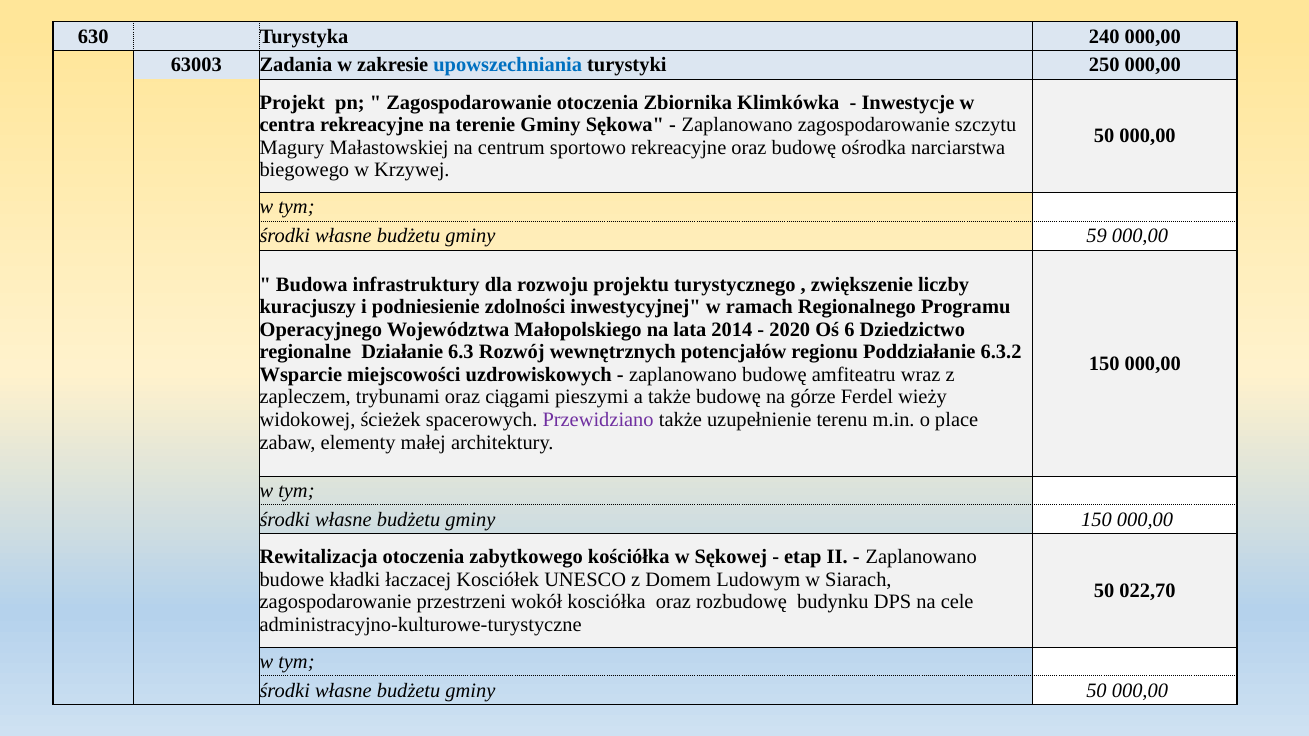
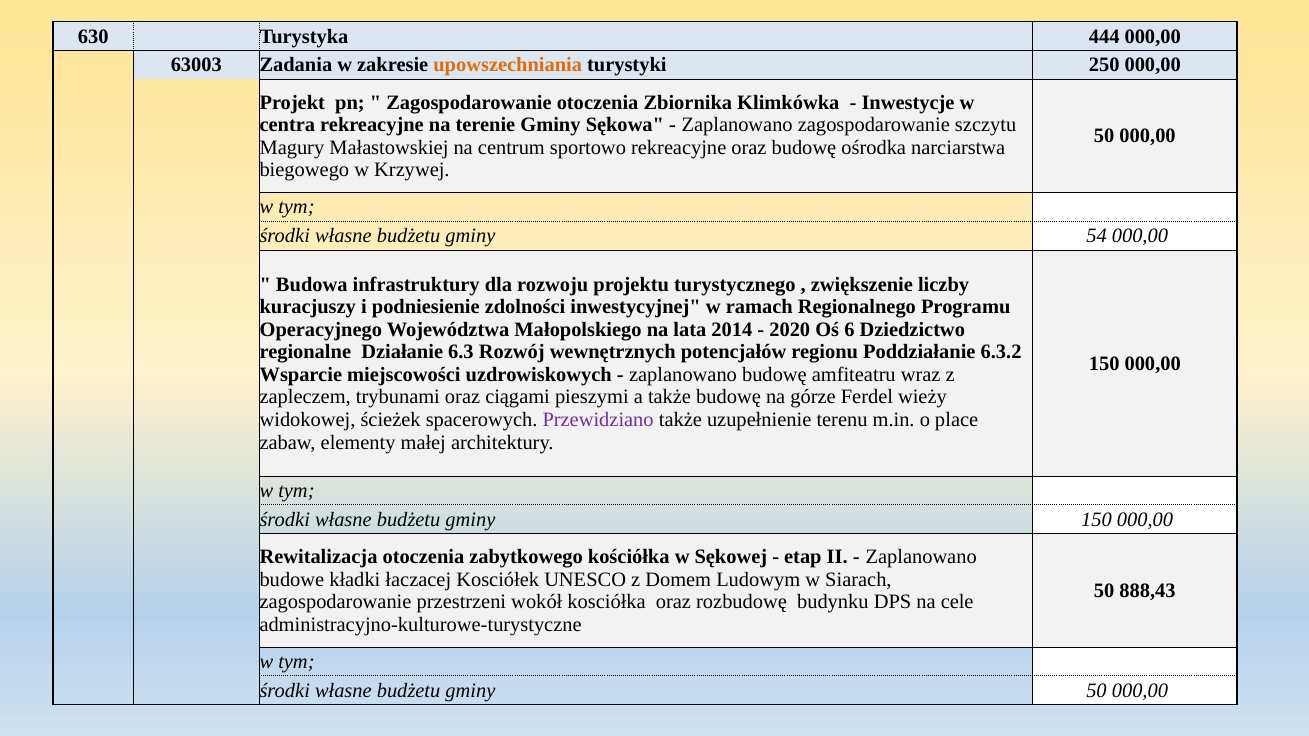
240: 240 -> 444
upowszechniania colour: blue -> orange
59: 59 -> 54
022,70: 022,70 -> 888,43
